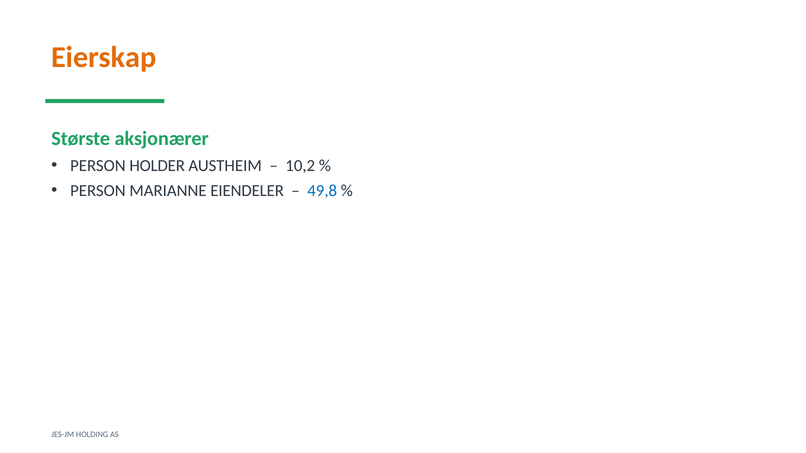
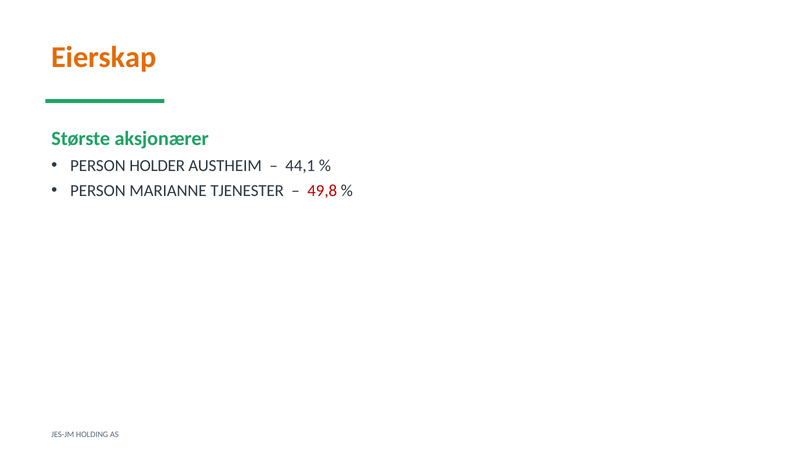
10,2: 10,2 -> 44,1
EIENDELER: EIENDELER -> TJENESTER
49,8 colour: blue -> red
